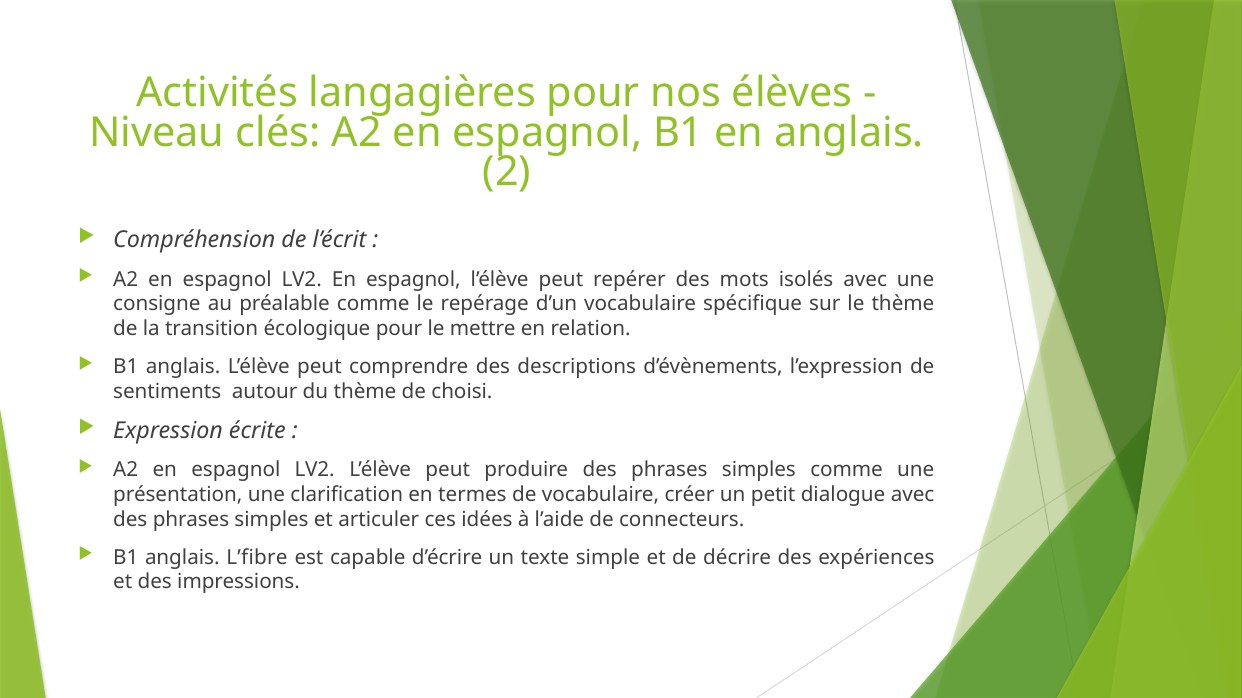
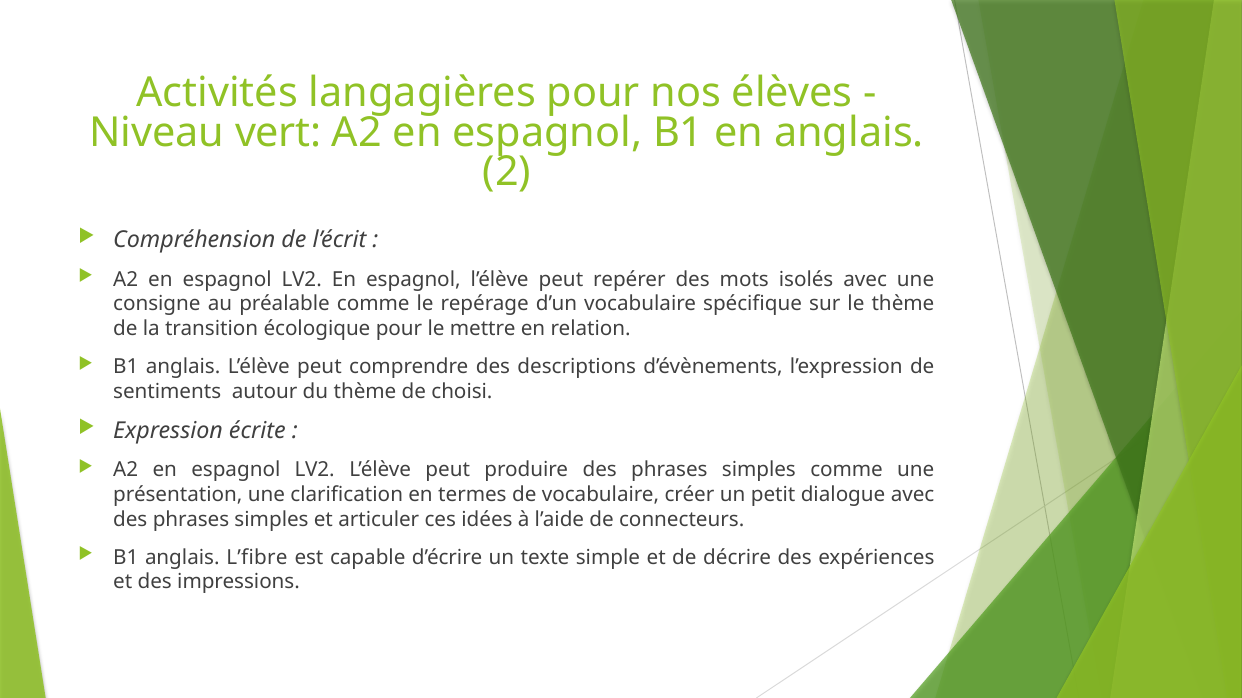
clés: clés -> vert
